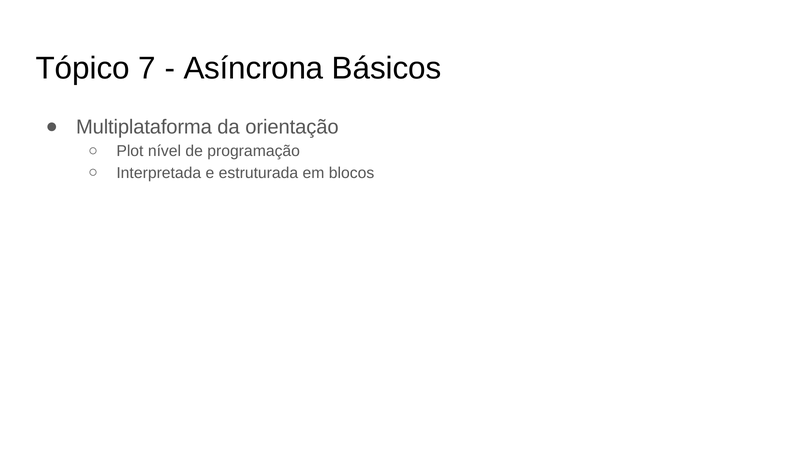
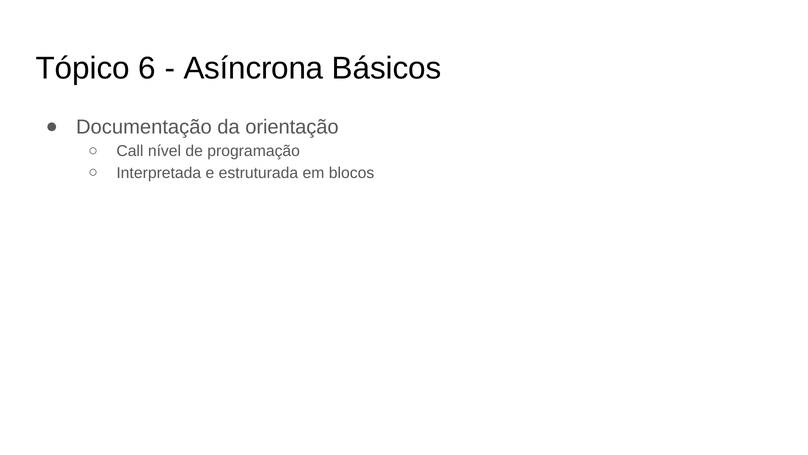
7: 7 -> 6
Multiplataforma: Multiplataforma -> Documentação
Plot: Plot -> Call
